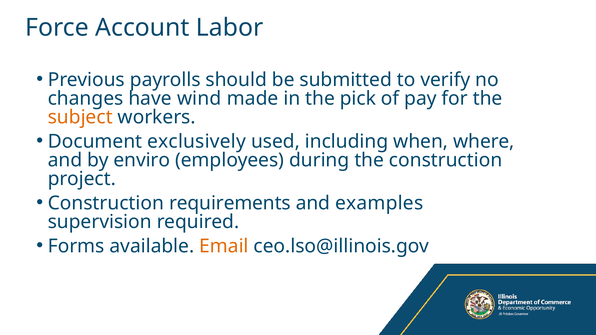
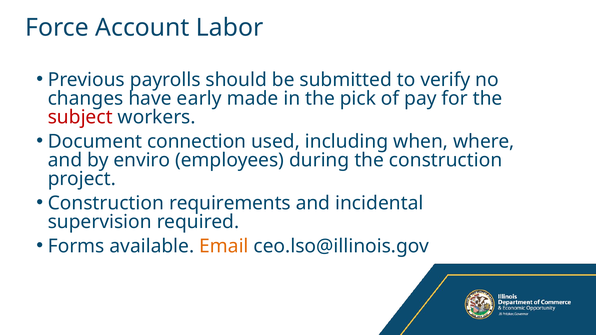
wind: wind -> early
subject colour: orange -> red
exclusively: exclusively -> connection
examples: examples -> incidental
